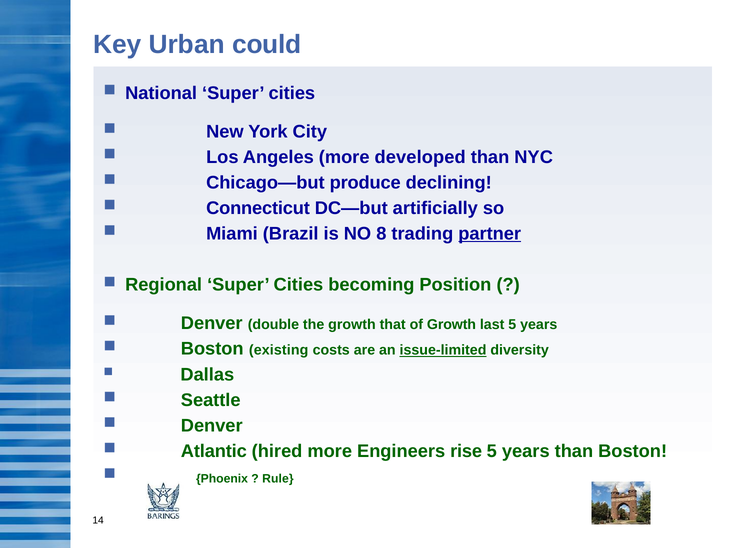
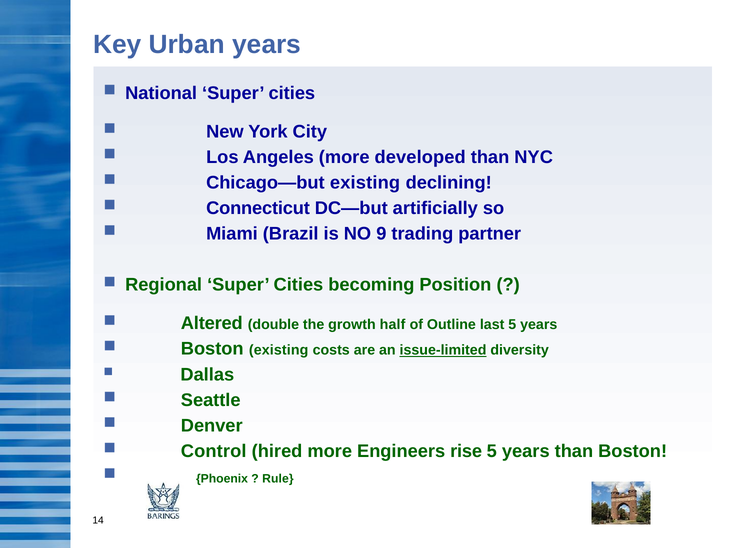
Urban could: could -> years
Chicago—but produce: produce -> existing
8: 8 -> 9
partner underline: present -> none
Denver at (212, 323): Denver -> Altered
that: that -> half
of Growth: Growth -> Outline
Atlantic: Atlantic -> Control
